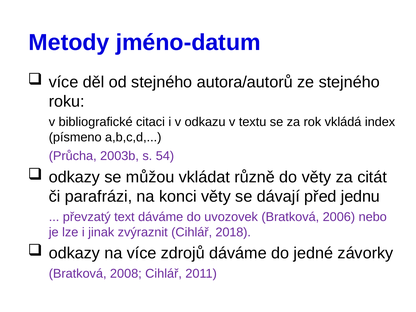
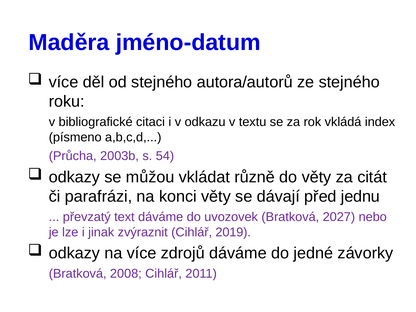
Metody: Metody -> Maděra
2006: 2006 -> 2027
2018: 2018 -> 2019
